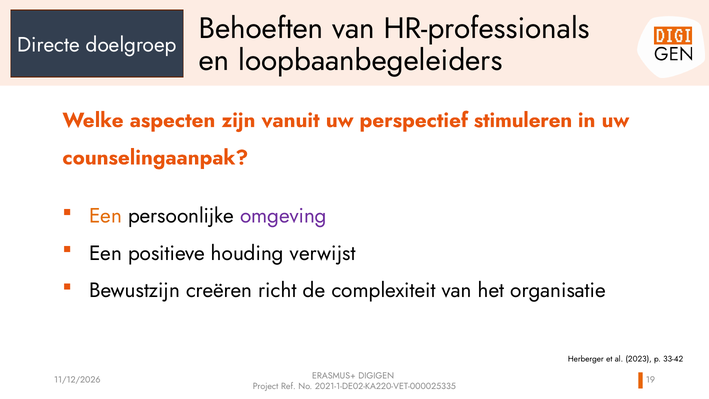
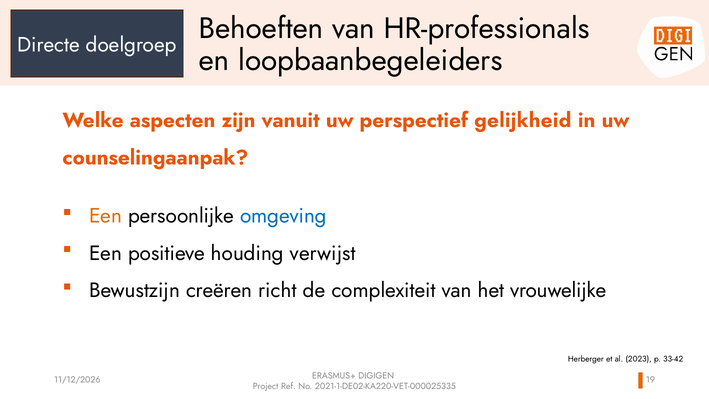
stimuleren: stimuleren -> gelijkheid
omgeving colour: purple -> blue
organisatie: organisatie -> vrouwelijke
